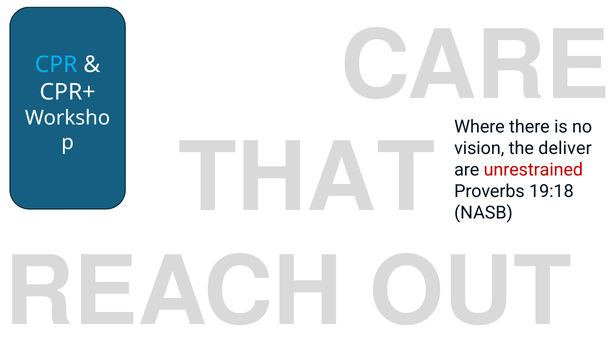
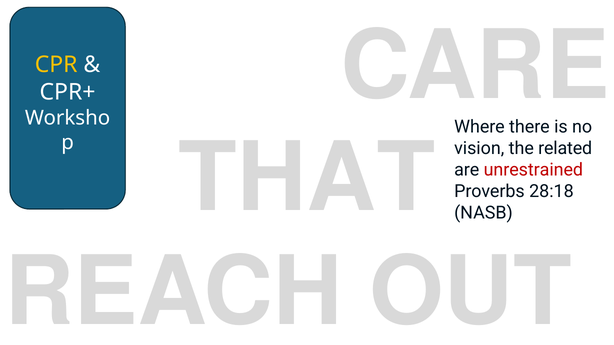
CPR colour: light blue -> yellow
deliver: deliver -> related
19:18: 19:18 -> 28:18
